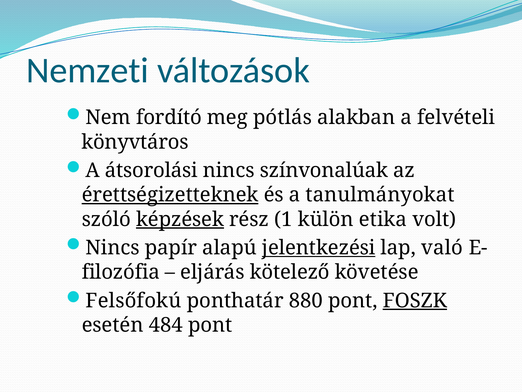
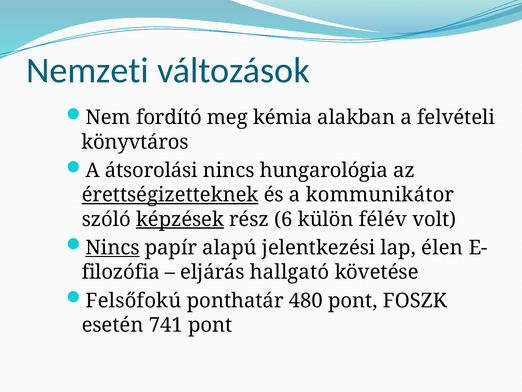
pótlás: pótlás -> kémia
színvonalúak: színvonalúak -> hungarológia
tanulmányokat: tanulmányokat -> kommunikátor
1: 1 -> 6
etika: etika -> félév
Nincs at (112, 247) underline: none -> present
jelentkezési underline: present -> none
való: való -> élen
kötelező: kötelező -> hallgató
880: 880 -> 480
FOSZK underline: present -> none
484: 484 -> 741
